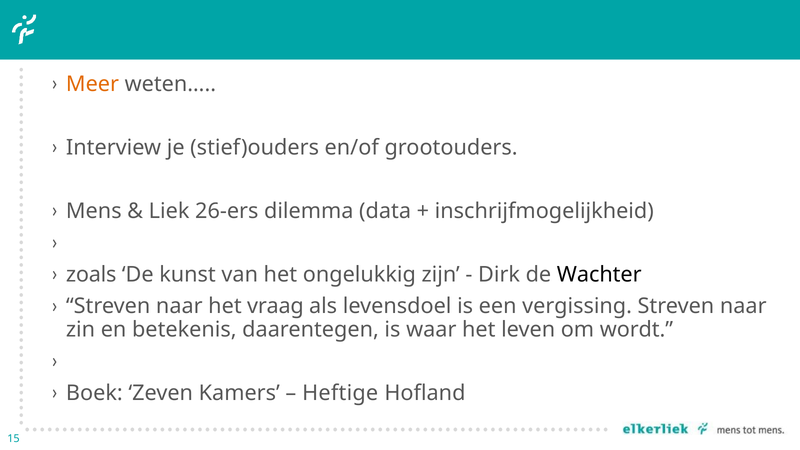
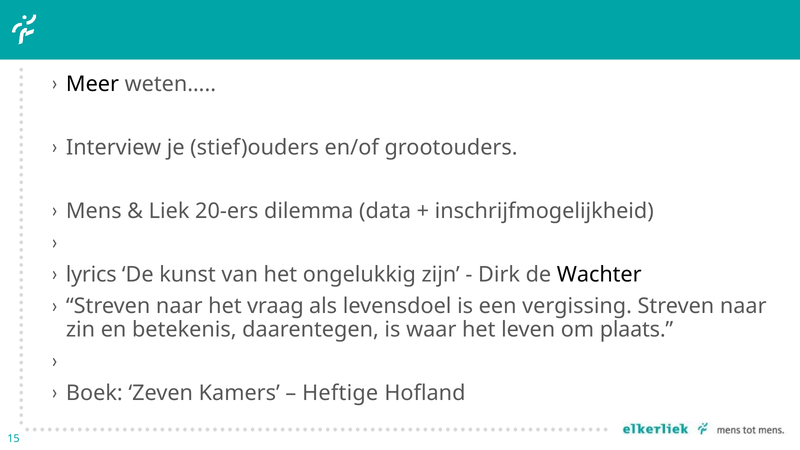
Meer colour: orange -> black
26-ers: 26-ers -> 20-ers
zoals: zoals -> lyrics
wordt: wordt -> plaats
